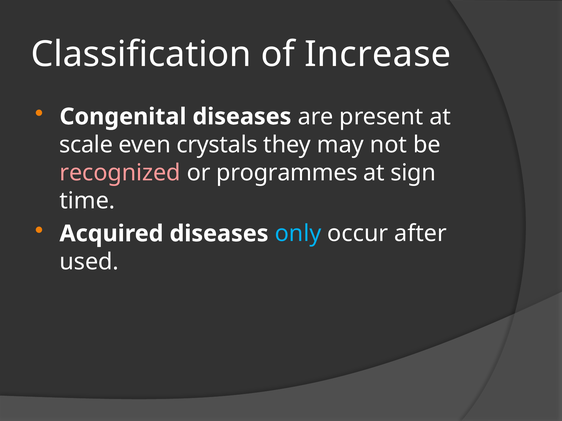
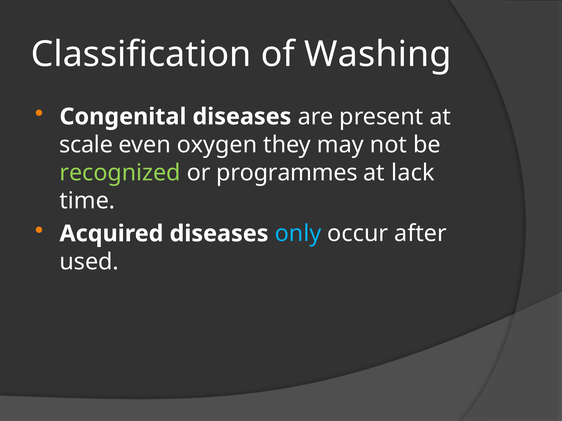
Increase: Increase -> Washing
crystals: crystals -> oxygen
recognized colour: pink -> light green
sign: sign -> lack
